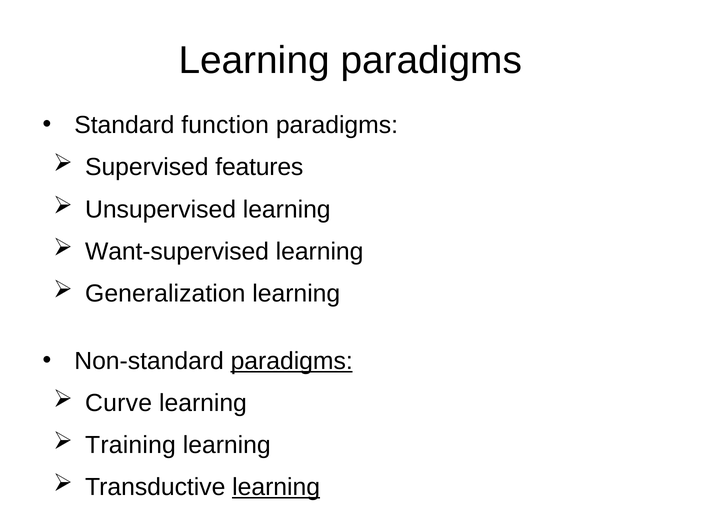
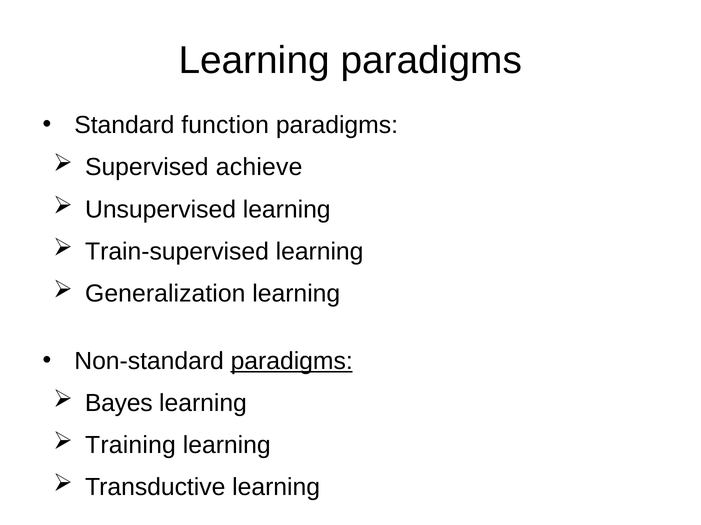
features: features -> achieve
Want-supervised: Want-supervised -> Train-supervised
Curve: Curve -> Bayes
learning at (276, 488) underline: present -> none
